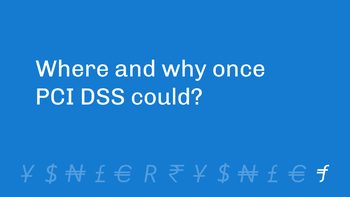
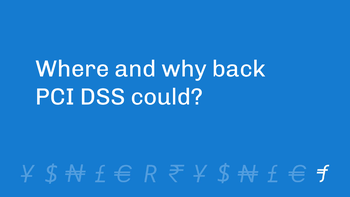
once: once -> back
